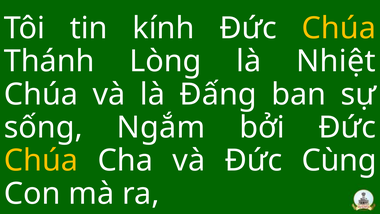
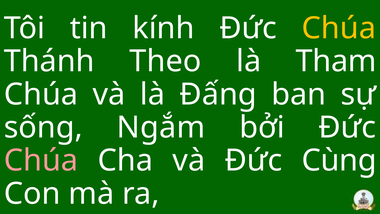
Lòng: Lòng -> Theo
Nhiệt: Nhiệt -> Tham
Chúa at (41, 160) colour: yellow -> pink
